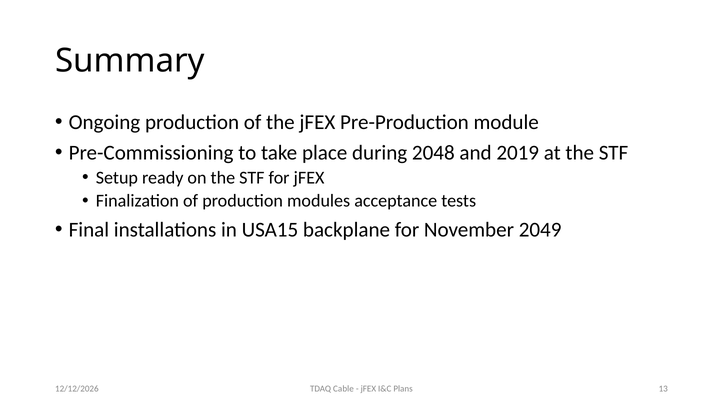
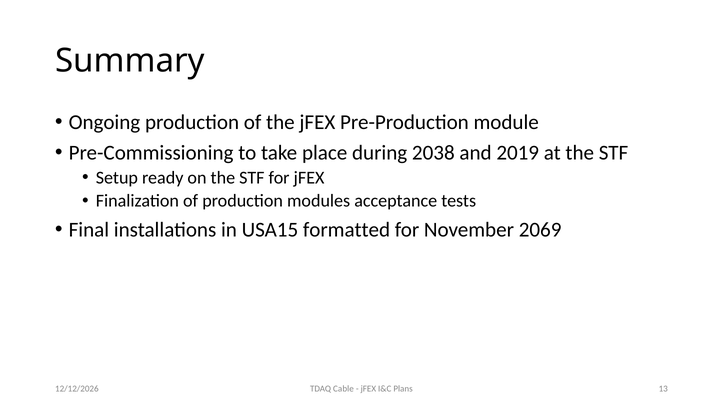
2048: 2048 -> 2038
backplane: backplane -> formatted
2049: 2049 -> 2069
